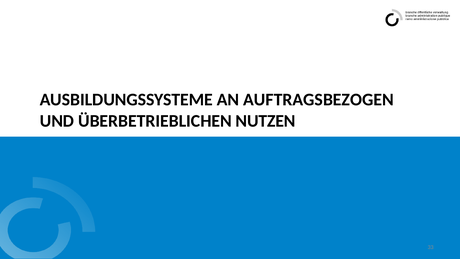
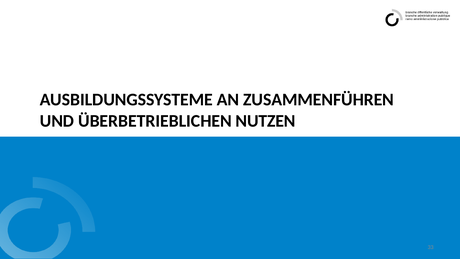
AUFTRAGSBEZOGEN: AUFTRAGSBEZOGEN -> ZUSAMMENFÜHREN
